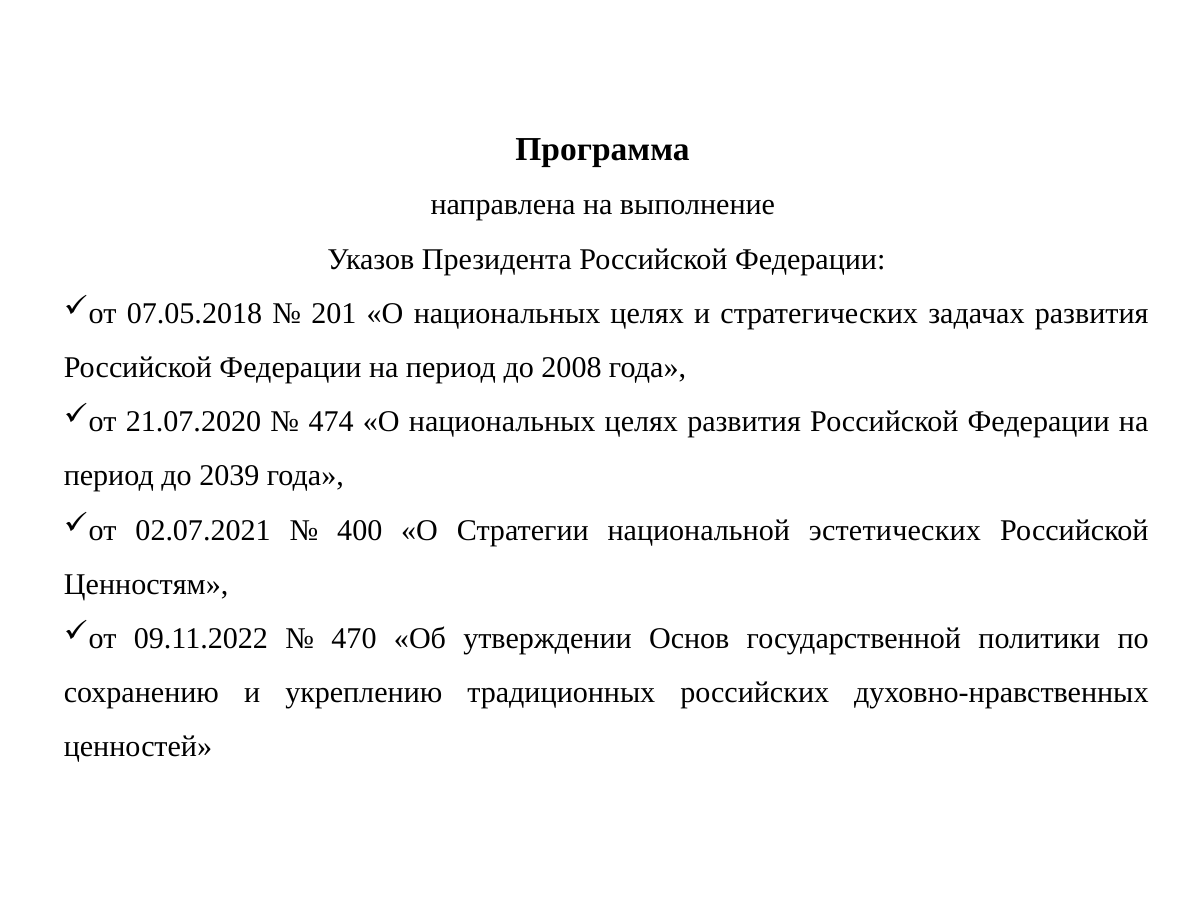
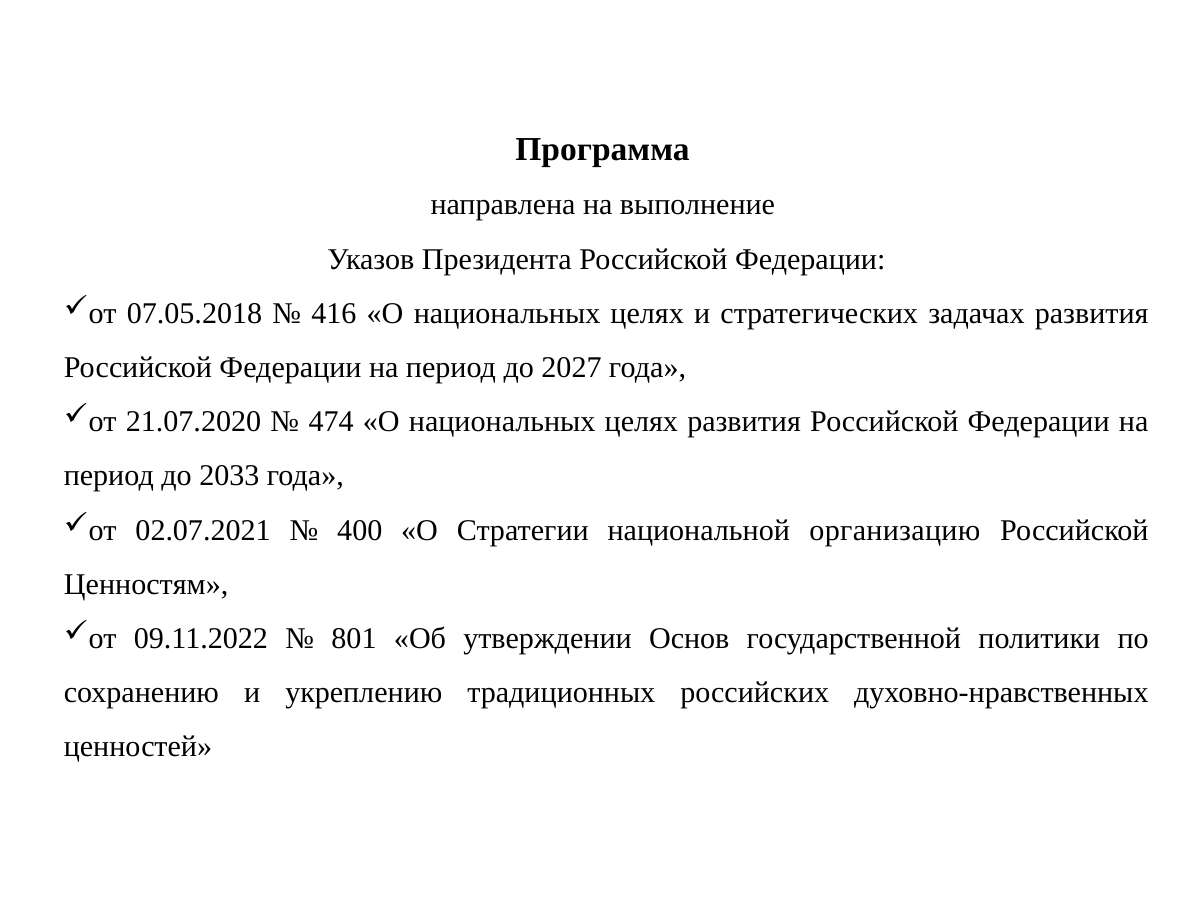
201: 201 -> 416
2008: 2008 -> 2027
2039: 2039 -> 2033
эстетических: эстетических -> организацию
470: 470 -> 801
